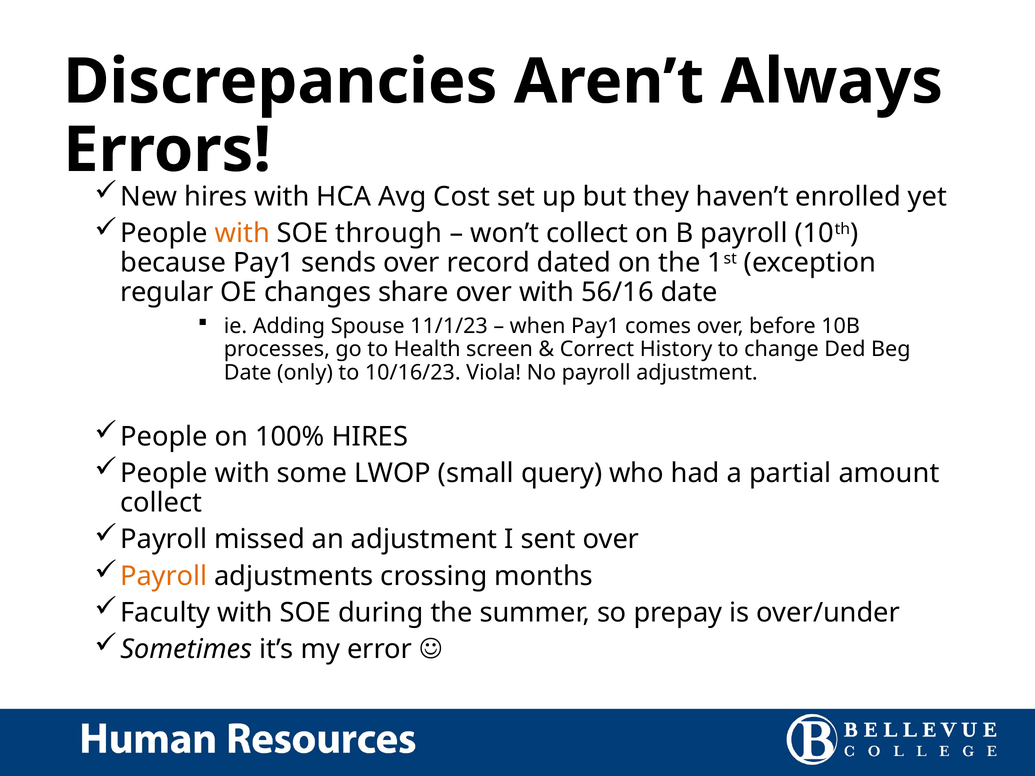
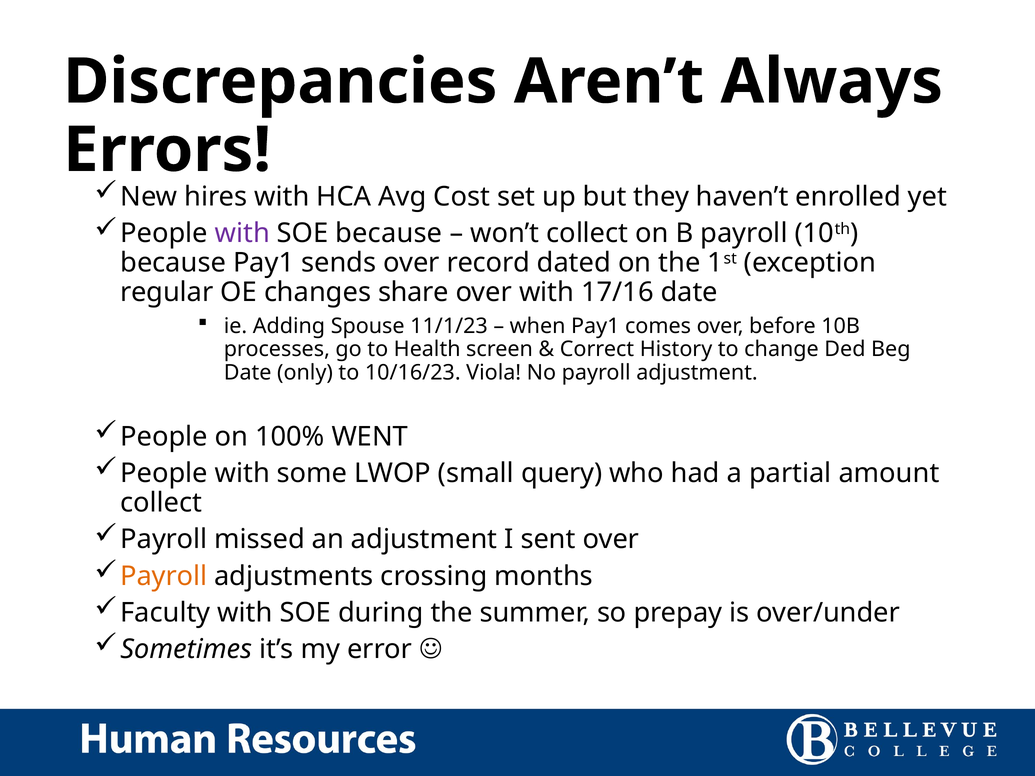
with at (242, 233) colour: orange -> purple
SOE through: through -> because
56/16: 56/16 -> 17/16
100% HIRES: HIRES -> WENT
